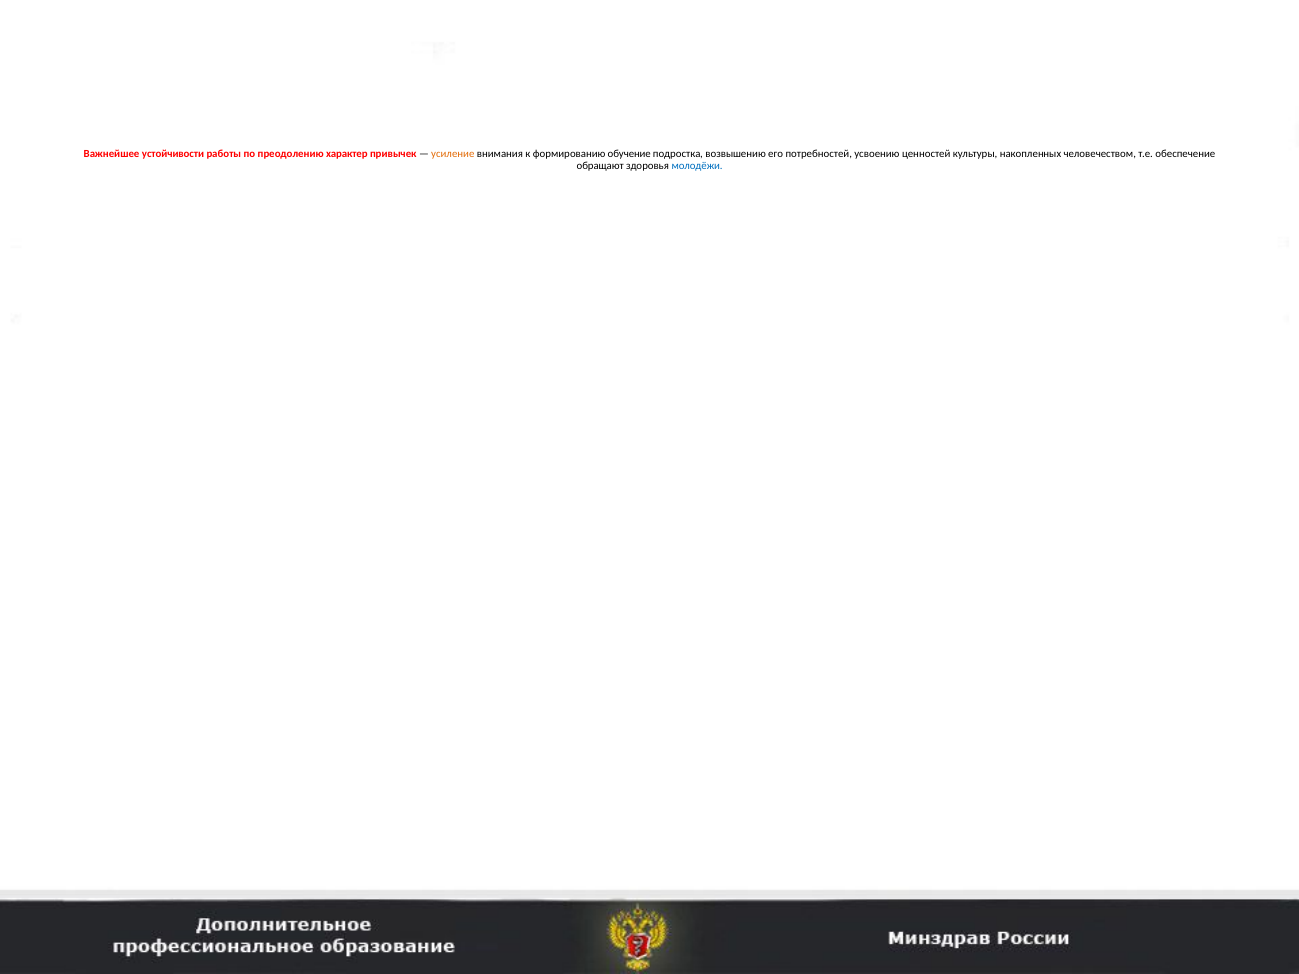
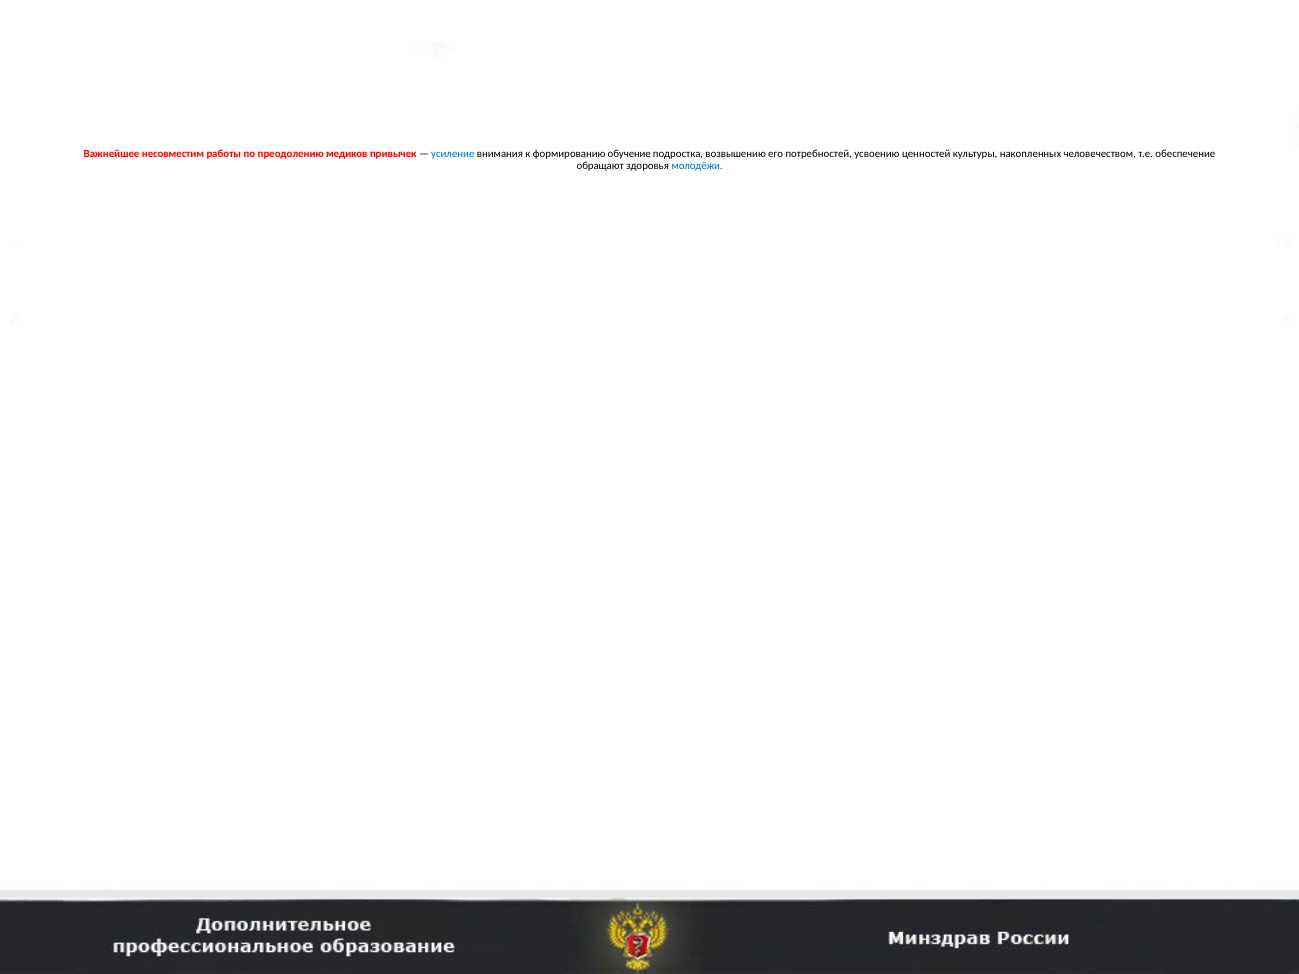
устойчивости: устойчивости -> несовместим
характер: характер -> медиков
усиление colour: orange -> blue
